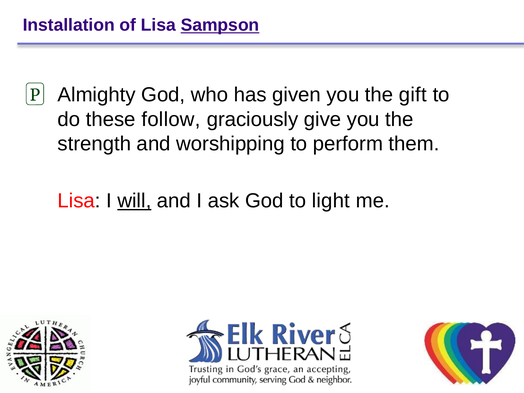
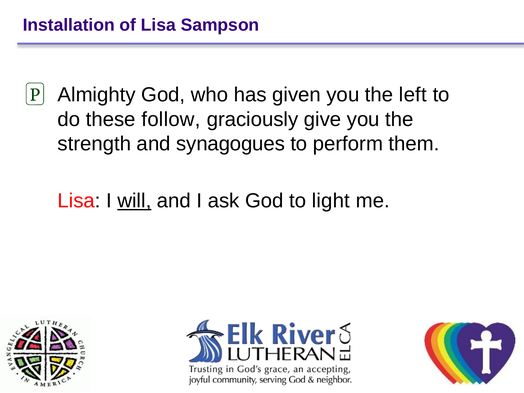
Sampson underline: present -> none
gift: gift -> left
worshipping: worshipping -> synagogues
